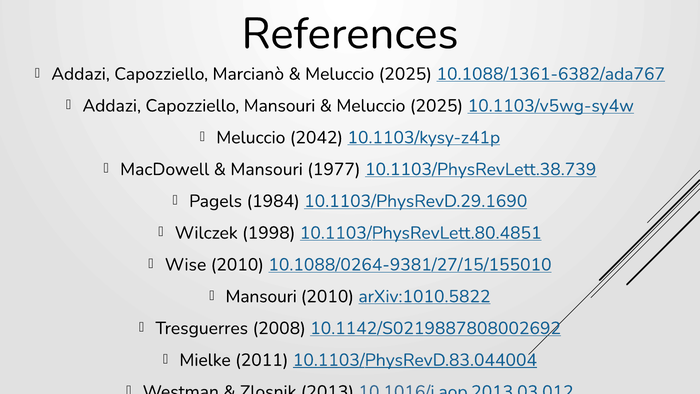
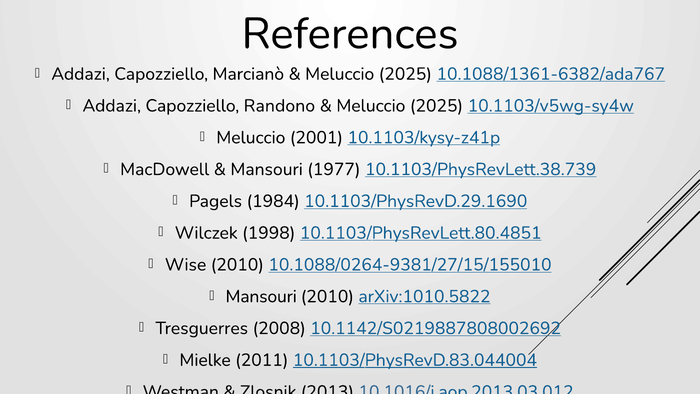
Capozziello Mansouri: Mansouri -> Randono
2042: 2042 -> 2001
